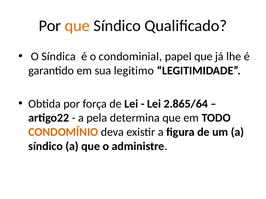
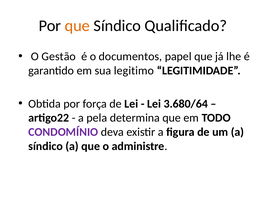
Síndica: Síndica -> Gestão
condominial: condominial -> documentos
2.865/64: 2.865/64 -> 3.680/64
CONDOMÍNIO colour: orange -> purple
